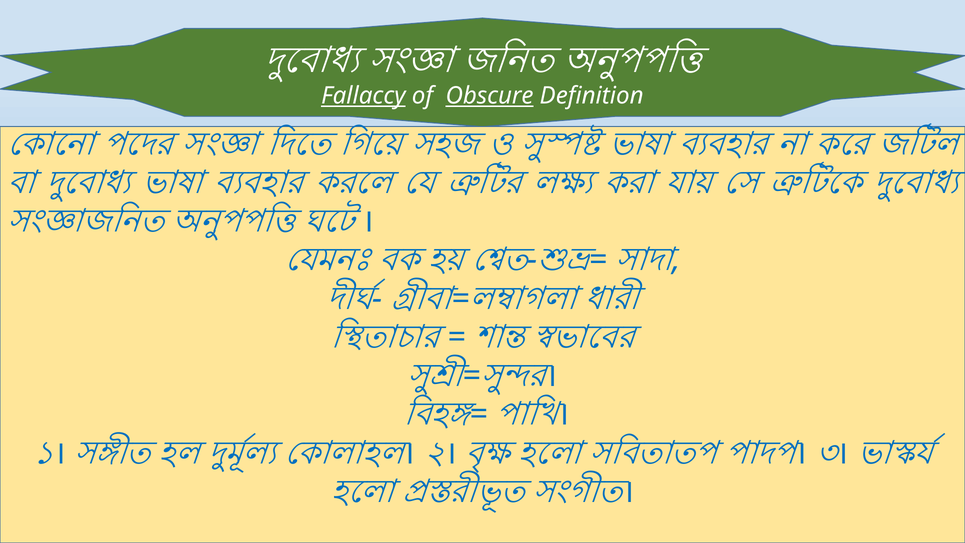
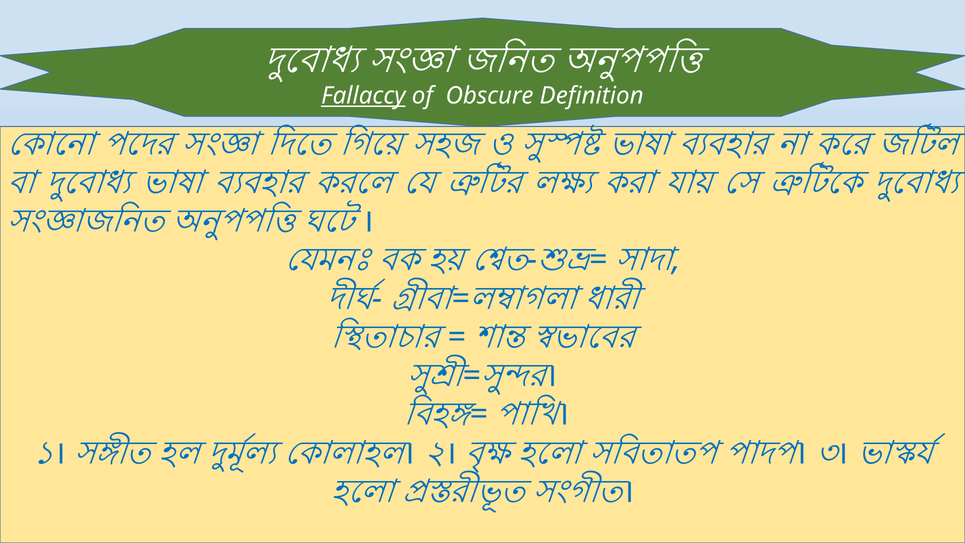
Obscure underline: present -> none
